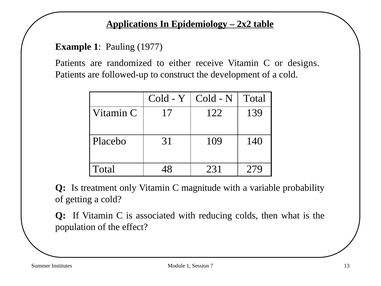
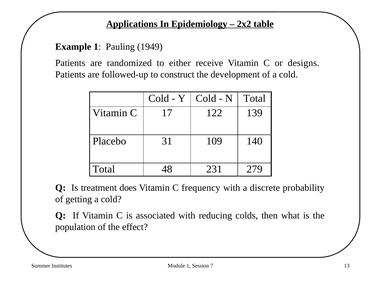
1977: 1977 -> 1949
only: only -> does
magnitude: magnitude -> frequency
variable: variable -> discrete
